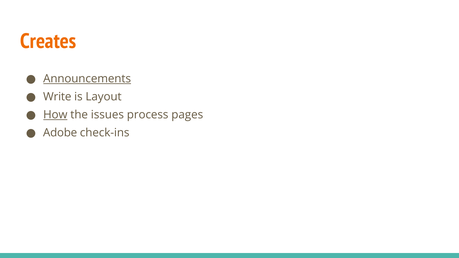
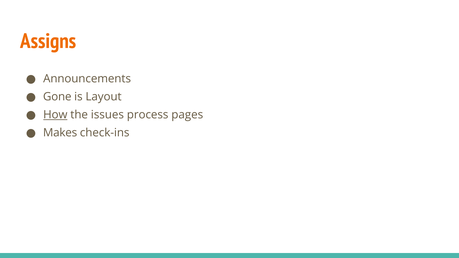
Creates: Creates -> Assigns
Announcements underline: present -> none
Write: Write -> Gone
Adobe: Adobe -> Makes
